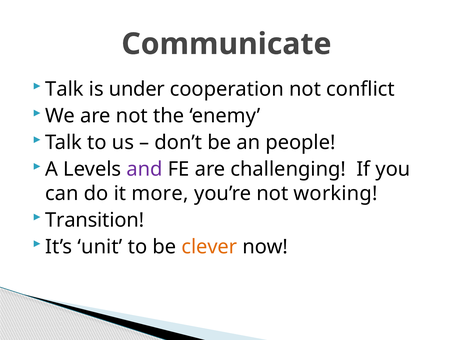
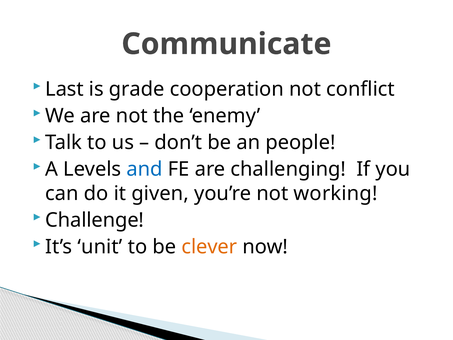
Talk at (64, 89): Talk -> Last
under: under -> grade
and colour: purple -> blue
more: more -> given
Transition: Transition -> Challenge
